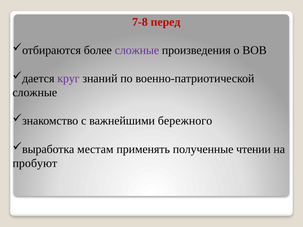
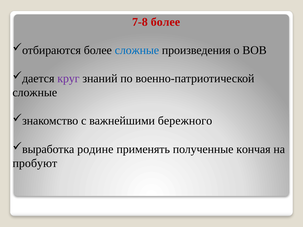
7-8 перед: перед -> более
сложные at (137, 50) colour: purple -> blue
местам: местам -> родине
чтении: чтении -> кончая
